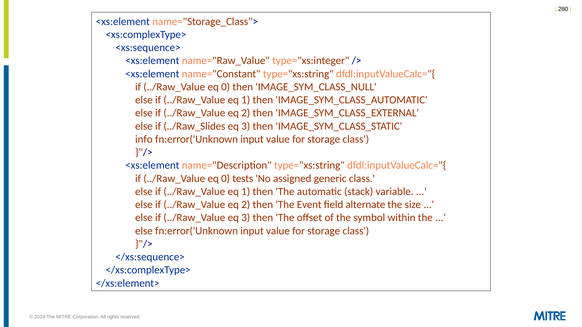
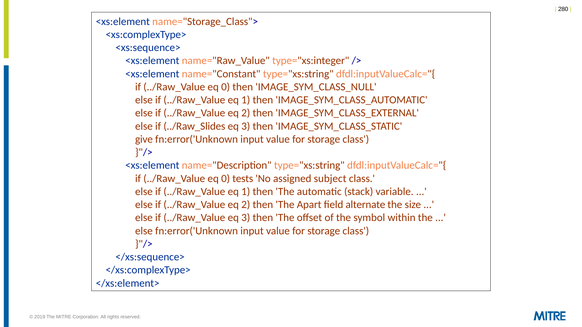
info: info -> give
generic: generic -> subject
Event: Event -> Apart
